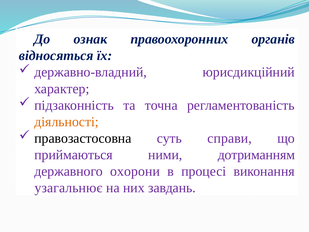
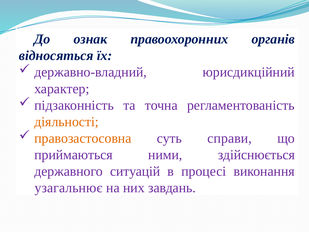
правозастосовна colour: black -> orange
дотриманням: дотриманням -> здійснюється
охорони: охорони -> ситуацій
